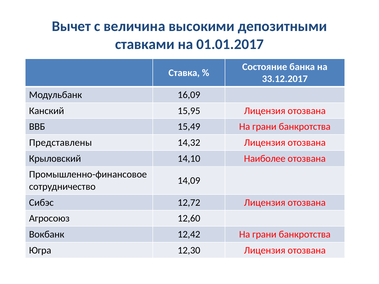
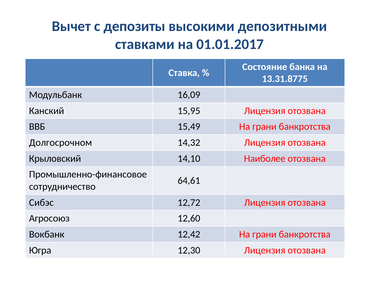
величина: величина -> депозиты
33.12.2017: 33.12.2017 -> 13.31.8775
Представлены: Представлены -> Долгосрочном
14,09: 14,09 -> 64,61
